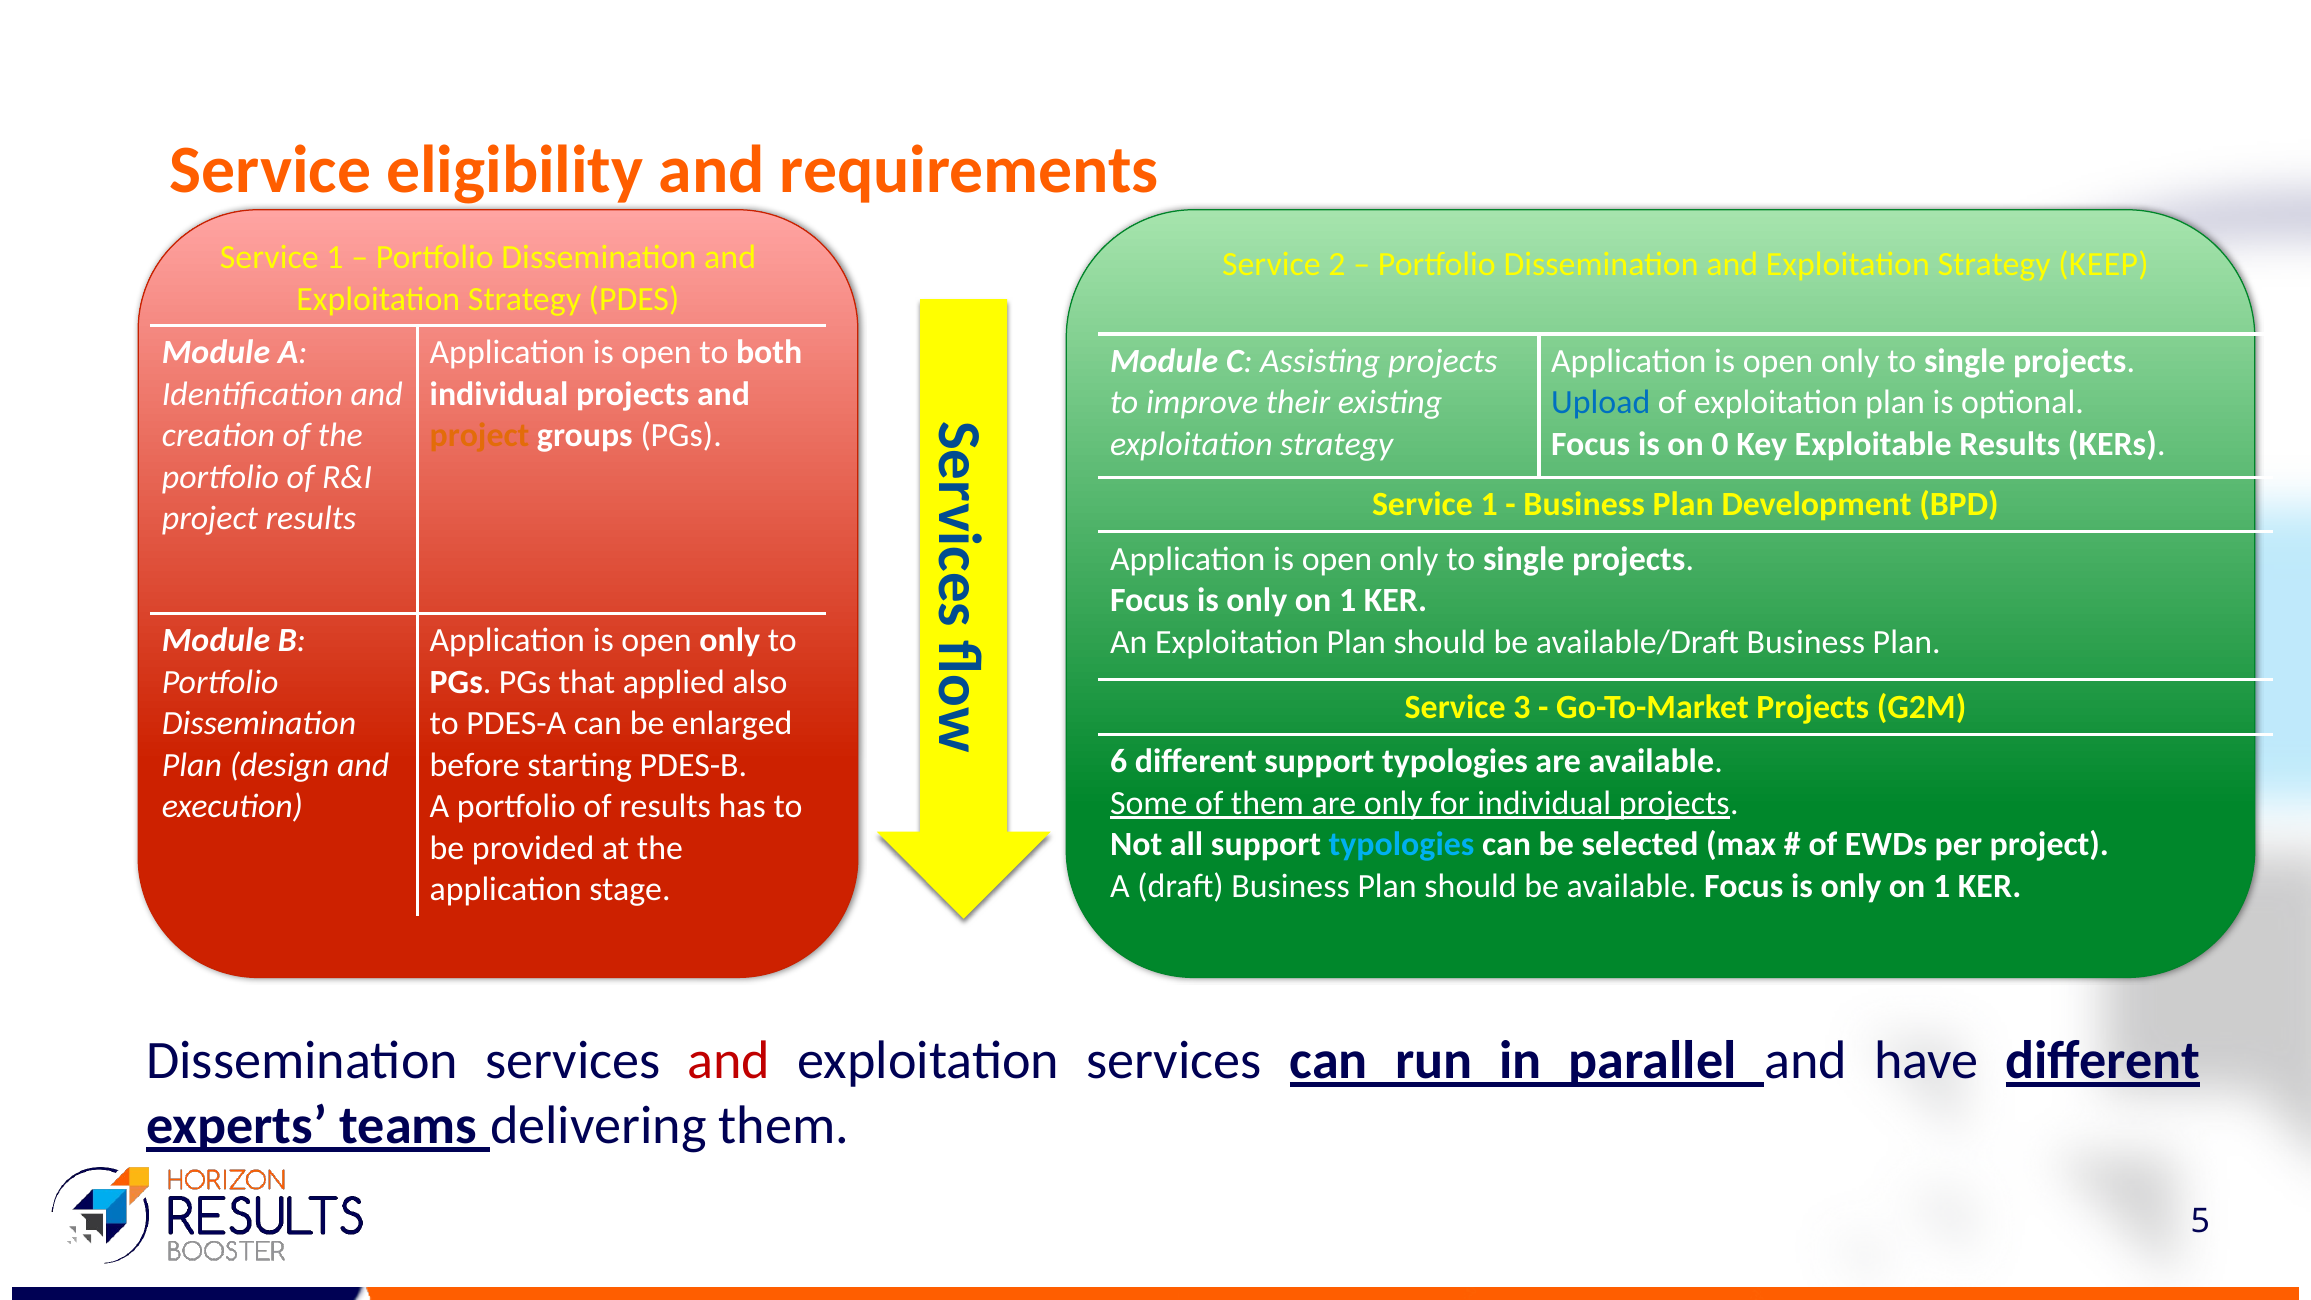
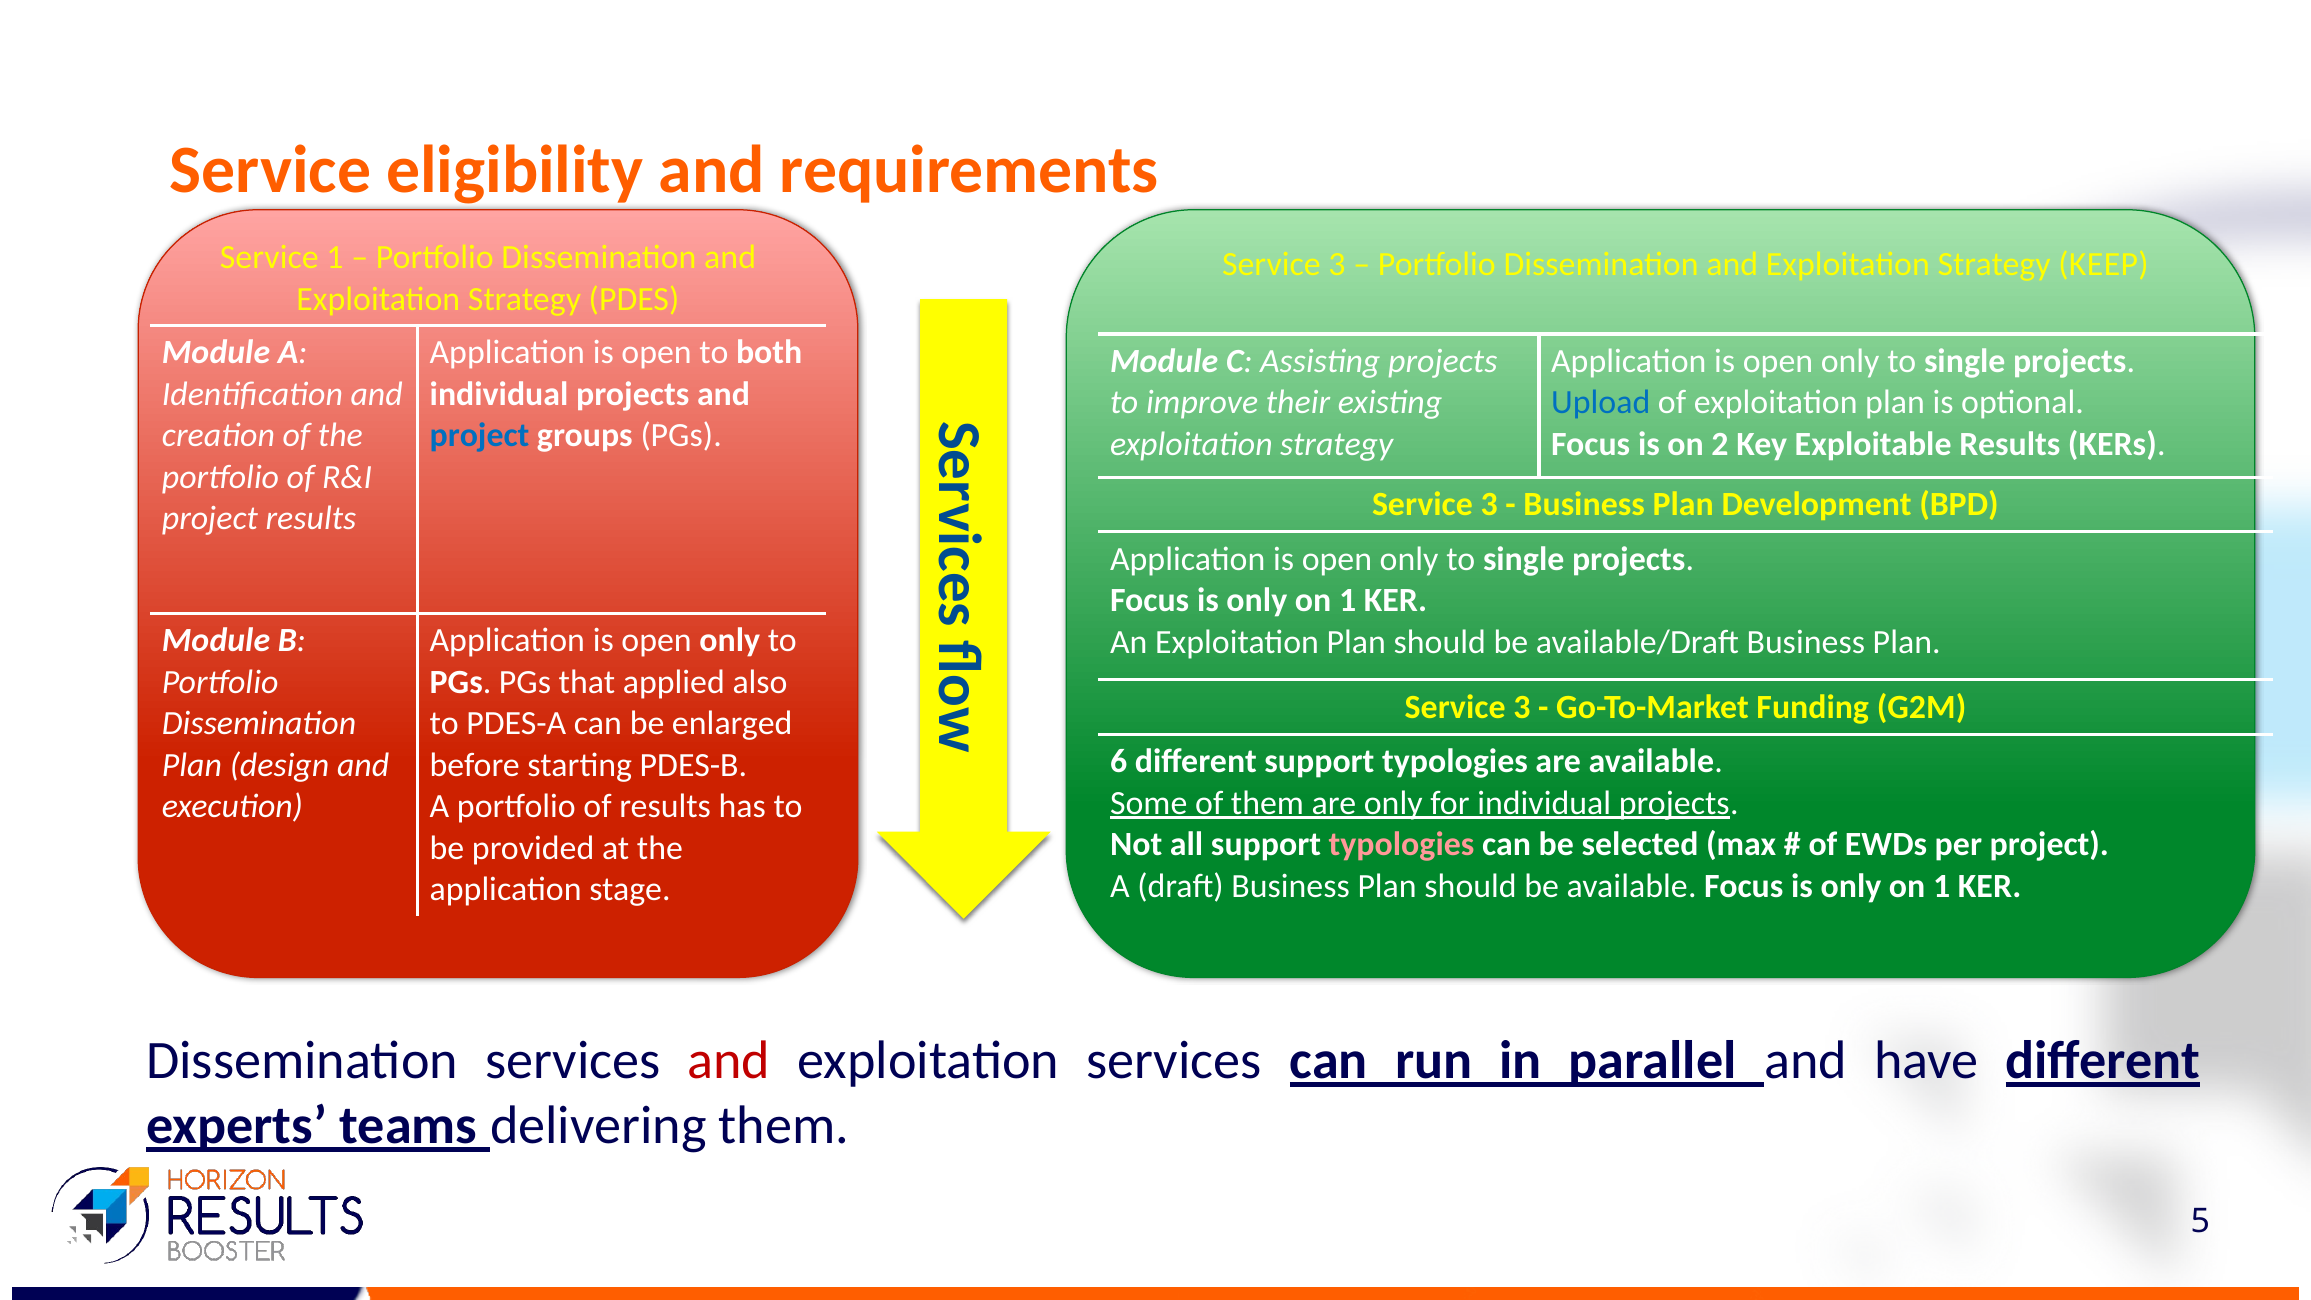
2 at (1337, 265): 2 -> 3
project at (480, 436) colour: orange -> blue
0: 0 -> 2
1 at (1489, 504): 1 -> 3
Go-To-Market Projects: Projects -> Funding
typologies at (1402, 844) colour: light blue -> pink
